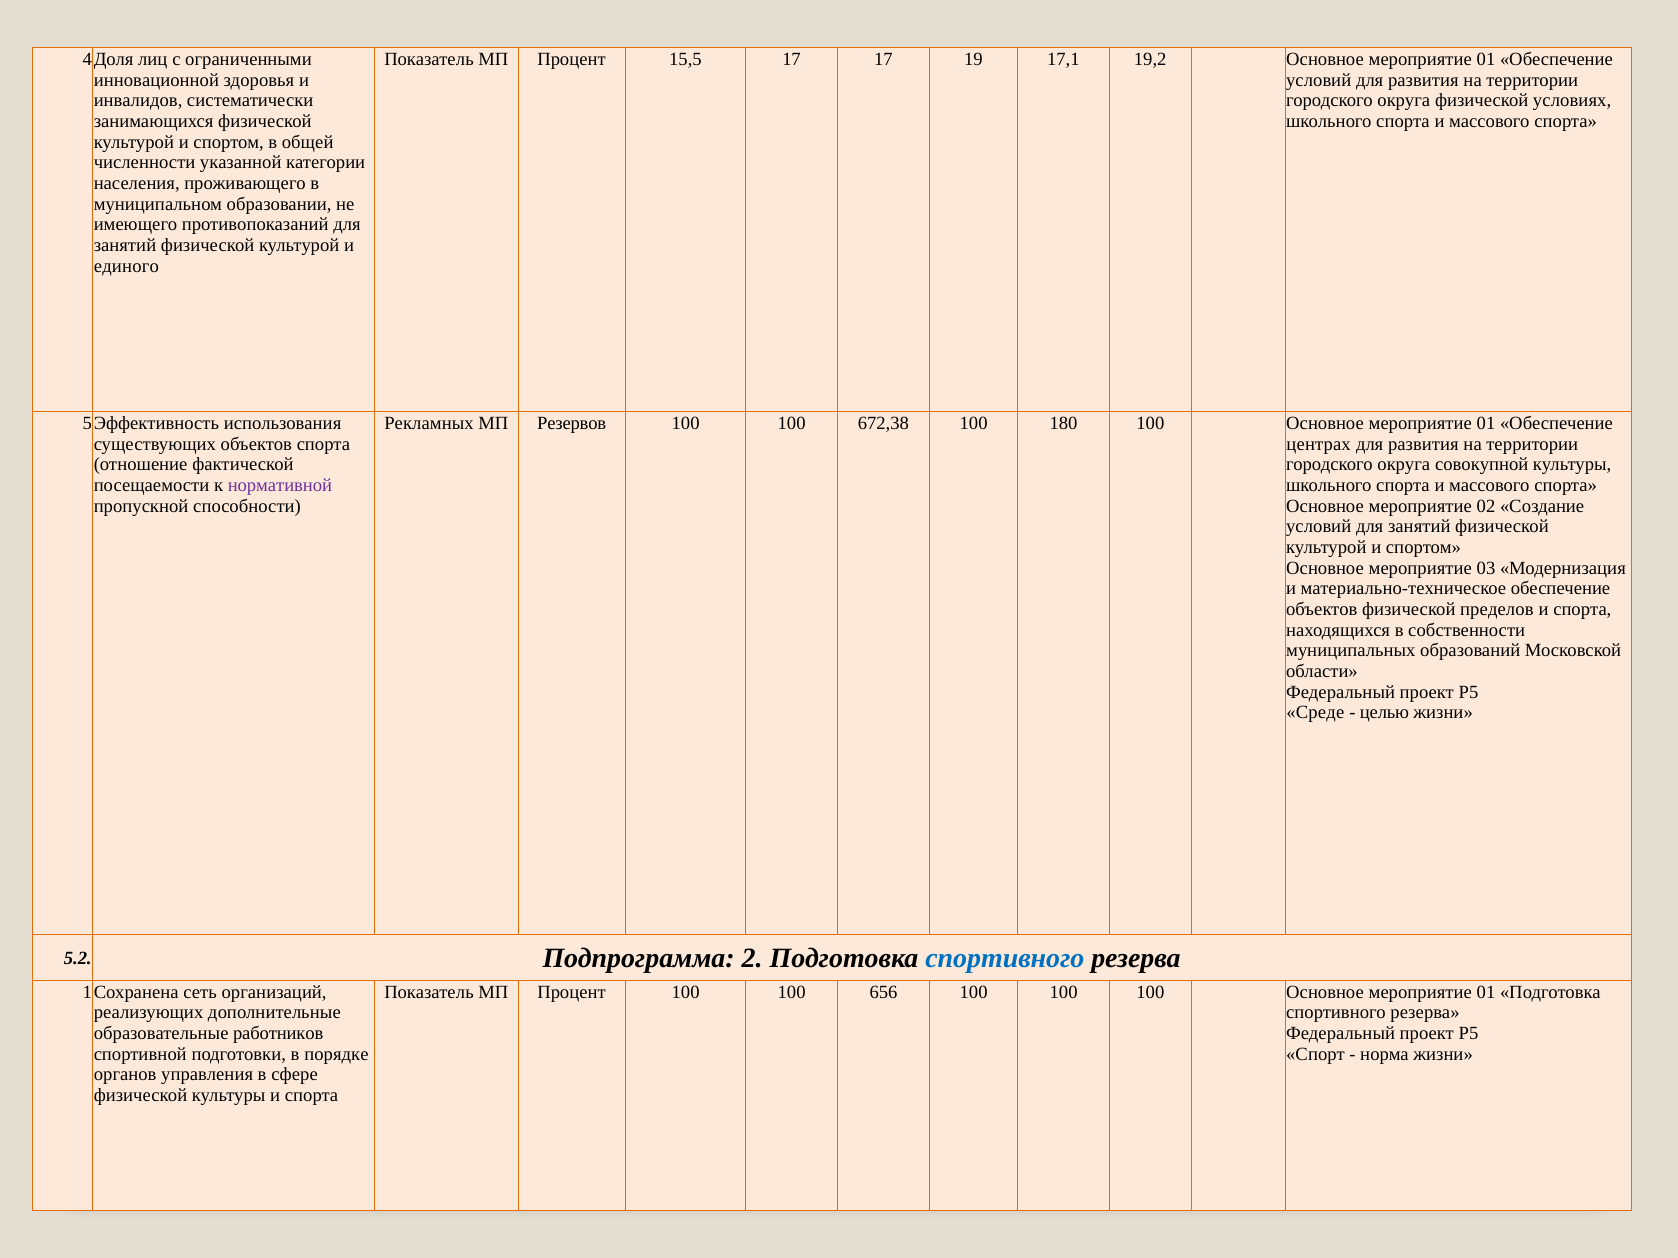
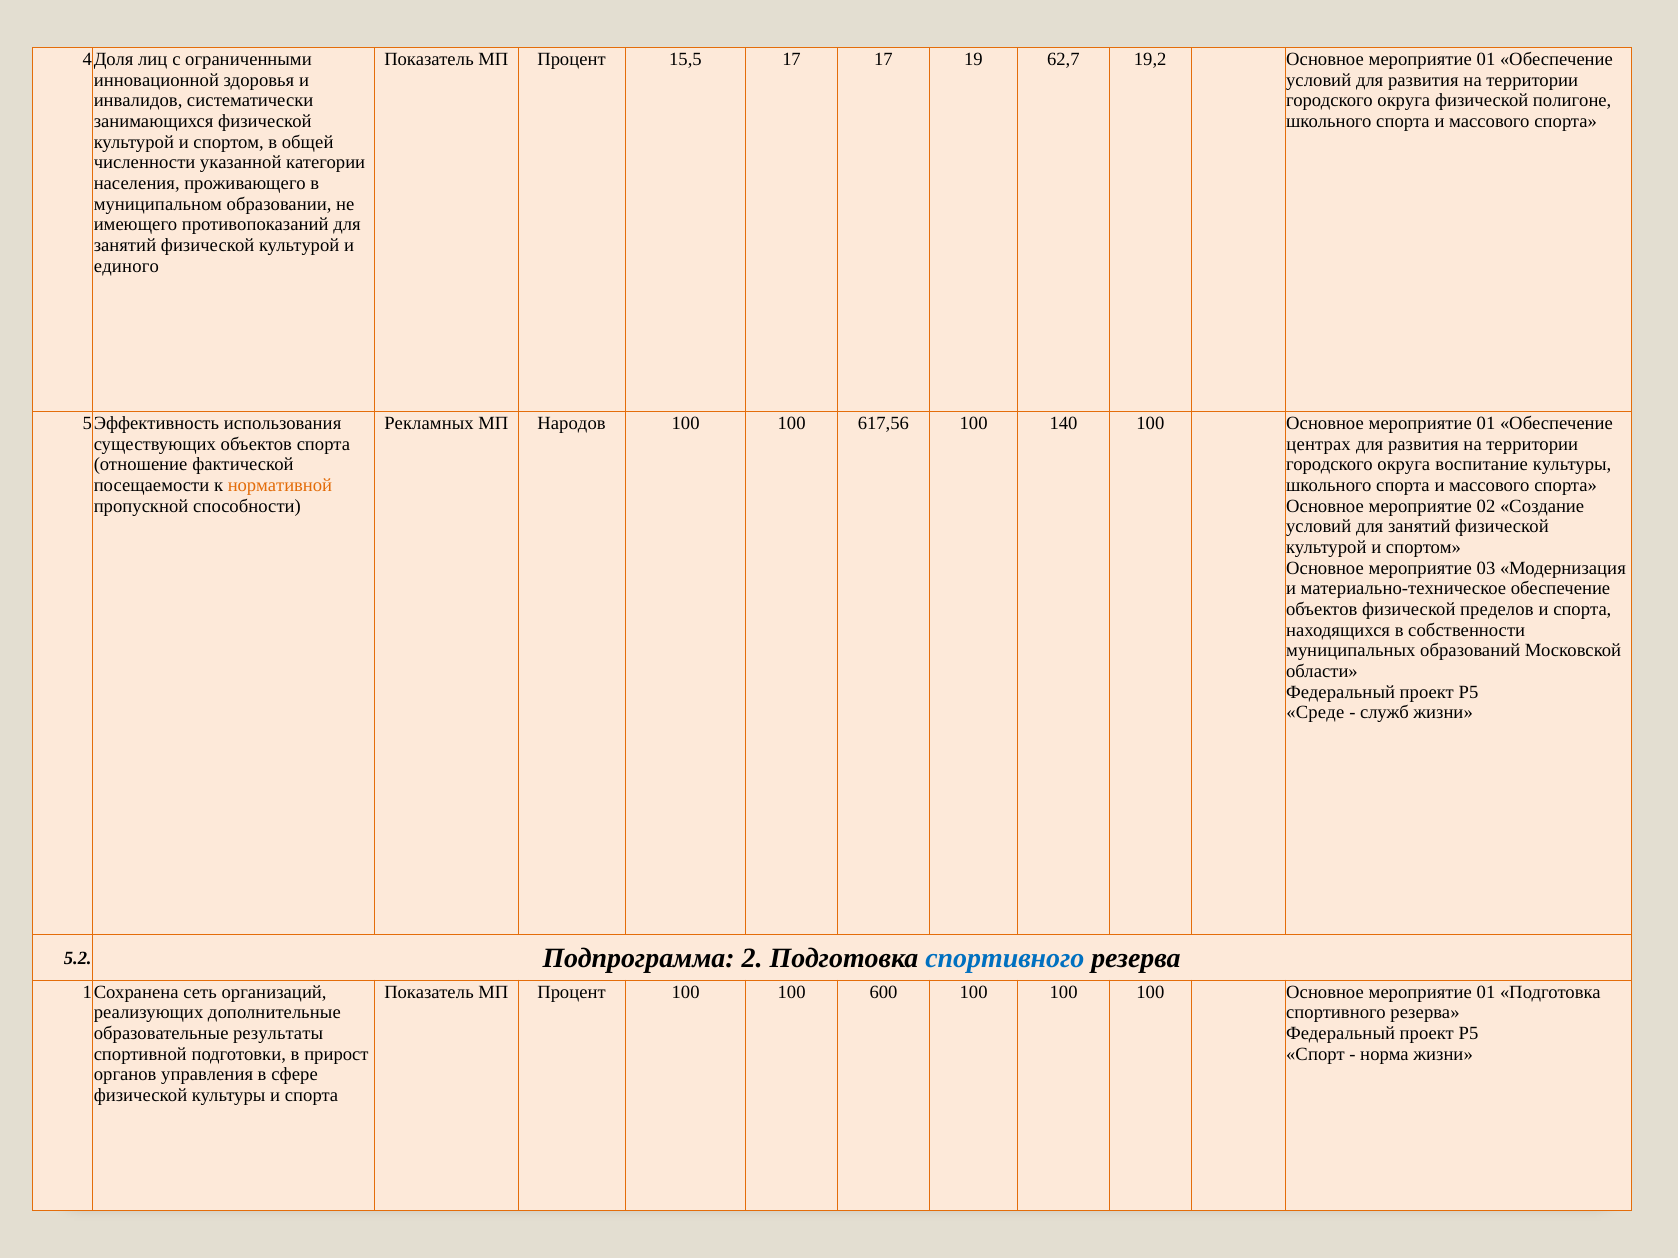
17,1: 17,1 -> 62,7
условиях: условиях -> полигоне
Резервов: Резервов -> Народов
672,38: 672,38 -> 617,56
180: 180 -> 140
совокупной: совокупной -> воспитание
нормативной colour: purple -> orange
целью: целью -> служб
656: 656 -> 600
работников: работников -> результаты
порядке: порядке -> прирост
